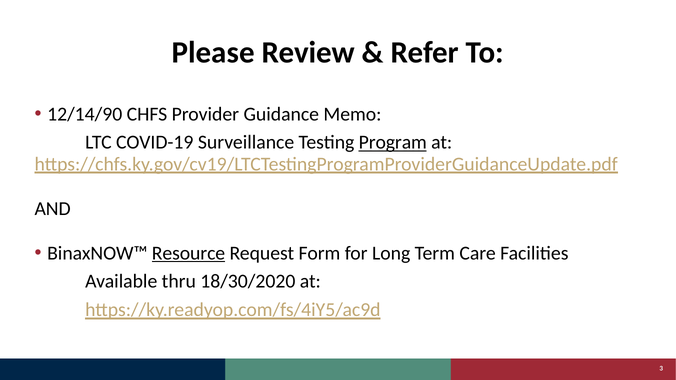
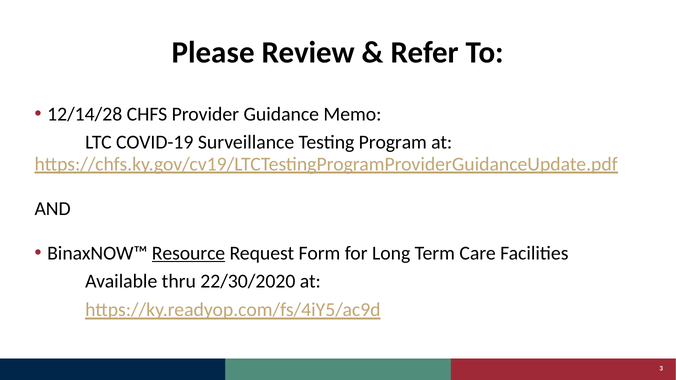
12/14/90: 12/14/90 -> 12/14/28
Program underline: present -> none
18/30/2020: 18/30/2020 -> 22/30/2020
